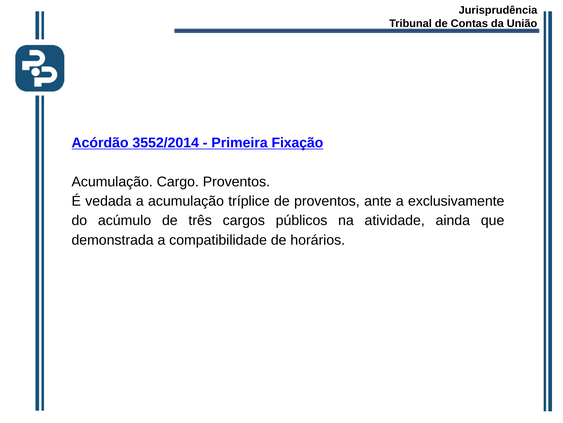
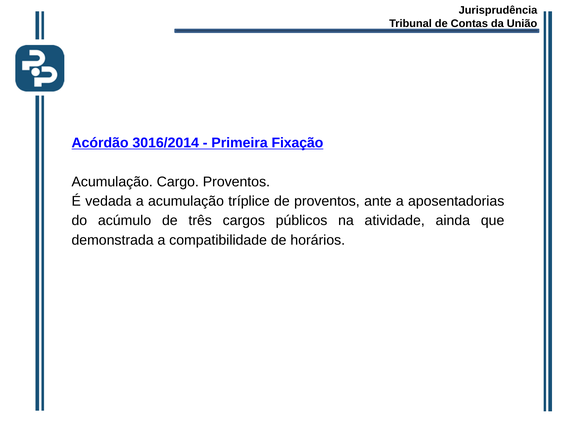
3552/2014: 3552/2014 -> 3016/2014
exclusivamente: exclusivamente -> aposentadorias
